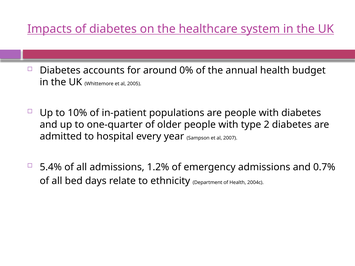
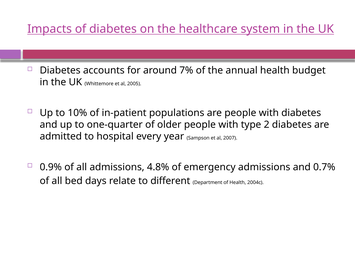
0%: 0% -> 7%
5.4%: 5.4% -> 0.9%
1.2%: 1.2% -> 4.8%
ethnicity: ethnicity -> different
